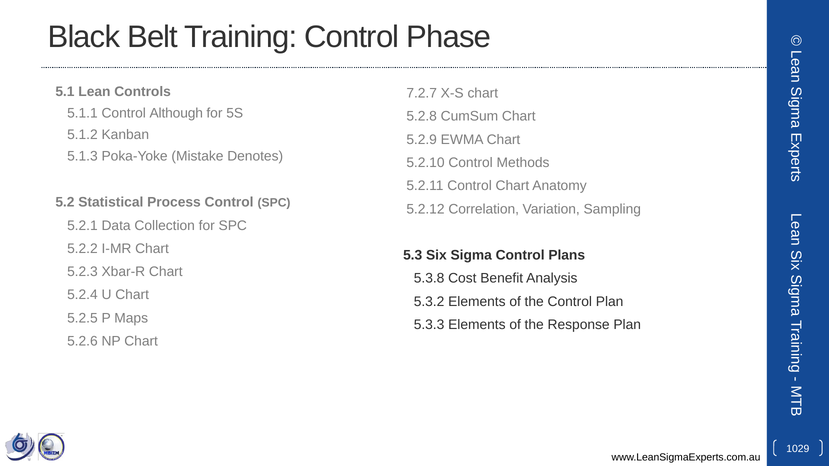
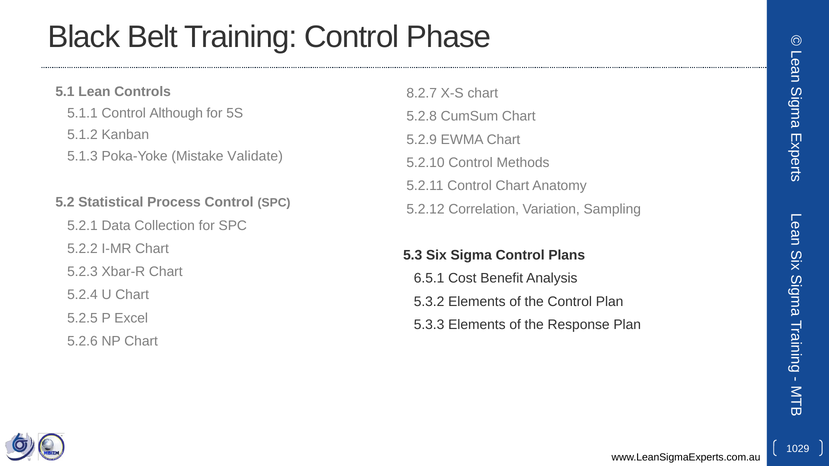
7.2.7: 7.2.7 -> 8.2.7
Denotes: Denotes -> Validate
5.3.8: 5.3.8 -> 6.5.1
Maps: Maps -> Excel
